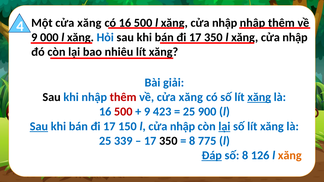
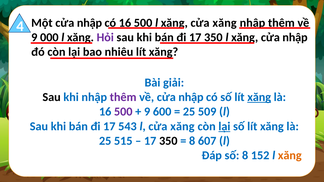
Một cửa xăng: xăng -> nhập
nhập at (225, 23): nhập -> xăng
Hỏi colour: blue -> purple
thêm at (123, 97) colour: red -> purple
về cửa xăng: xăng -> nhập
500 at (123, 112) colour: red -> purple
423: 423 -> 600
900: 900 -> 509
Sau at (39, 126) underline: present -> none
150: 150 -> 543
l cửa nhập: nhập -> xăng
339: 339 -> 515
775: 775 -> 607
Đáp underline: present -> none
126: 126 -> 152
